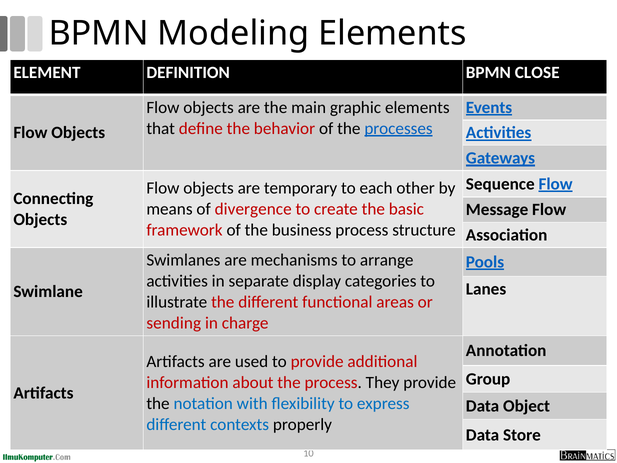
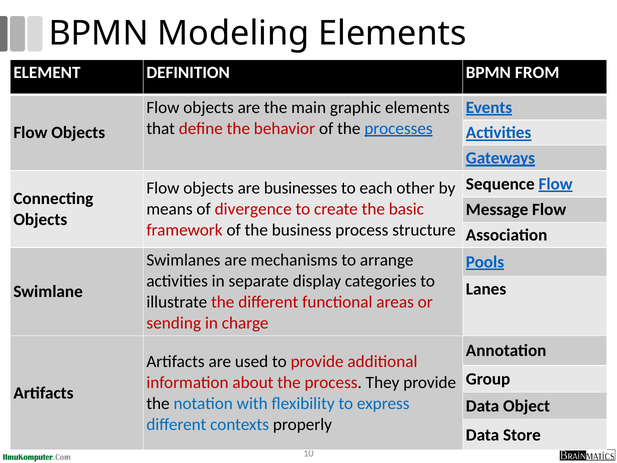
CLOSE: CLOSE -> FROM
temporary: temporary -> businesses
